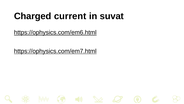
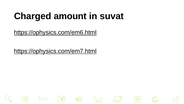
current: current -> amount
